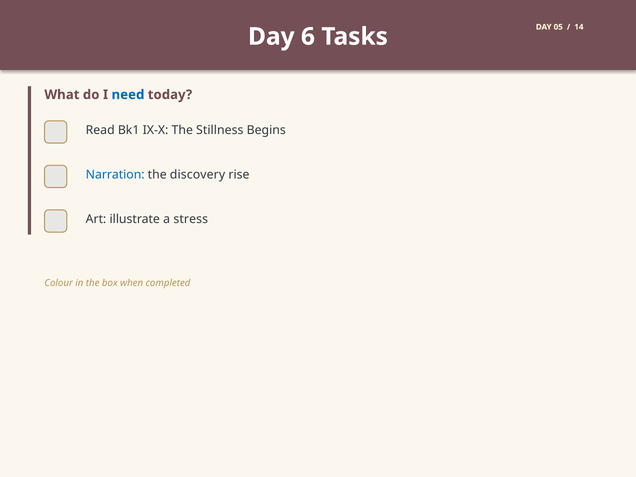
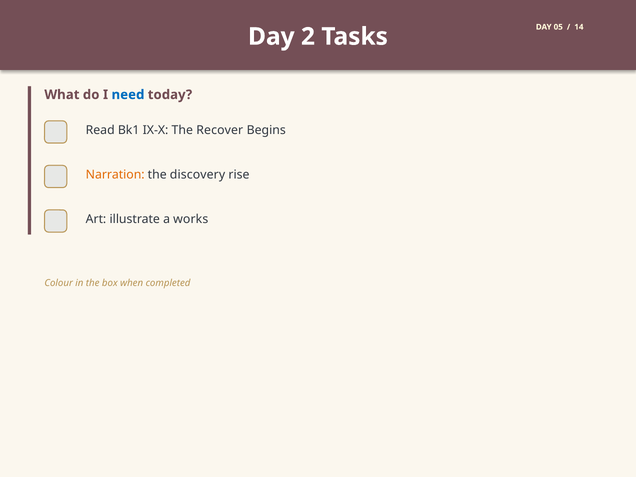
6: 6 -> 2
Stillness: Stillness -> Recover
Narration colour: blue -> orange
stress: stress -> works
